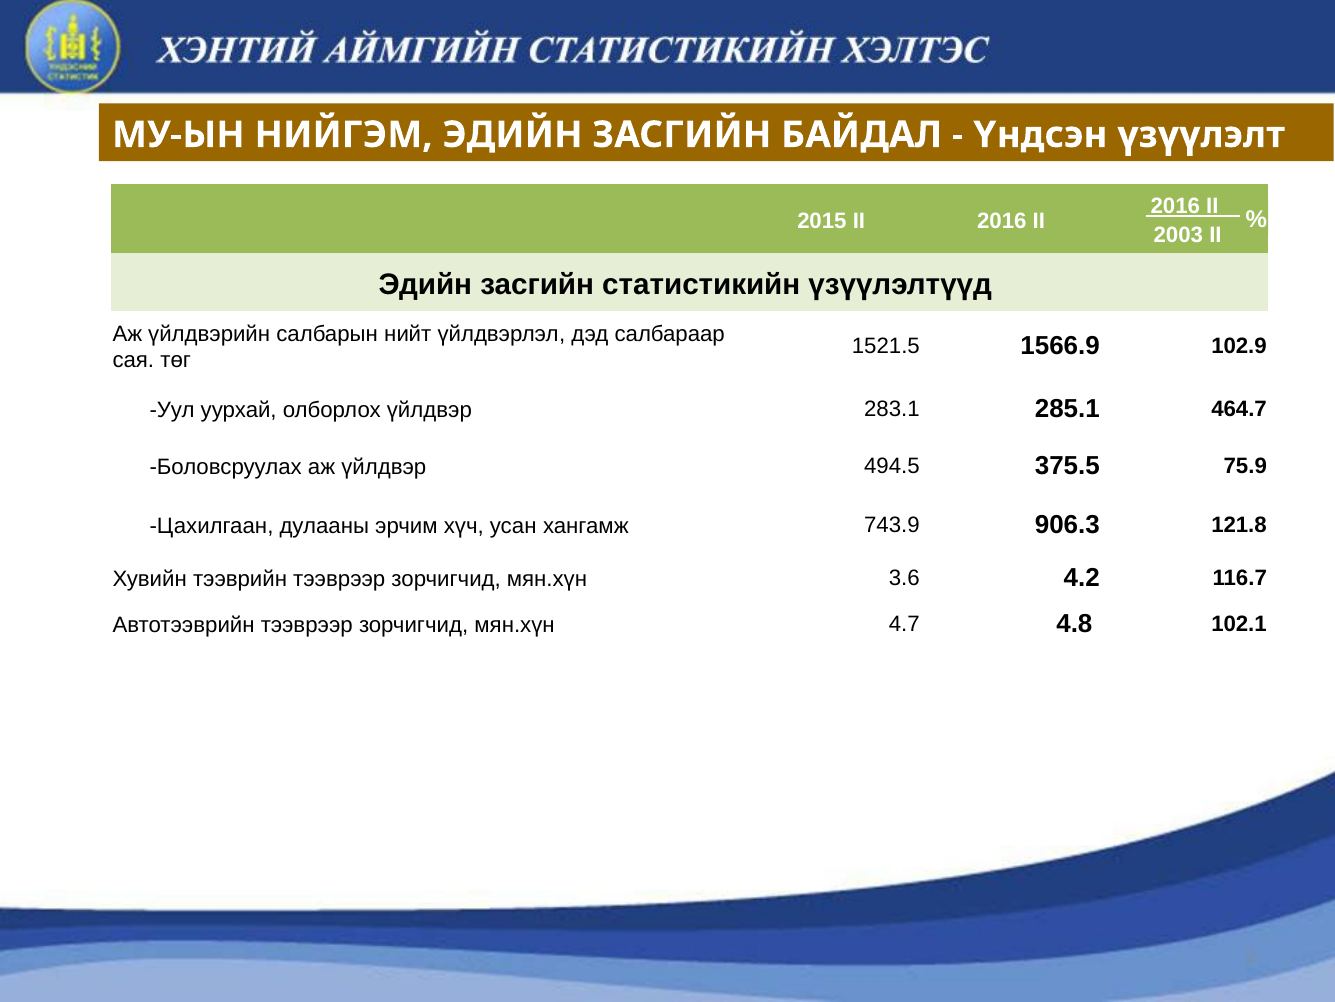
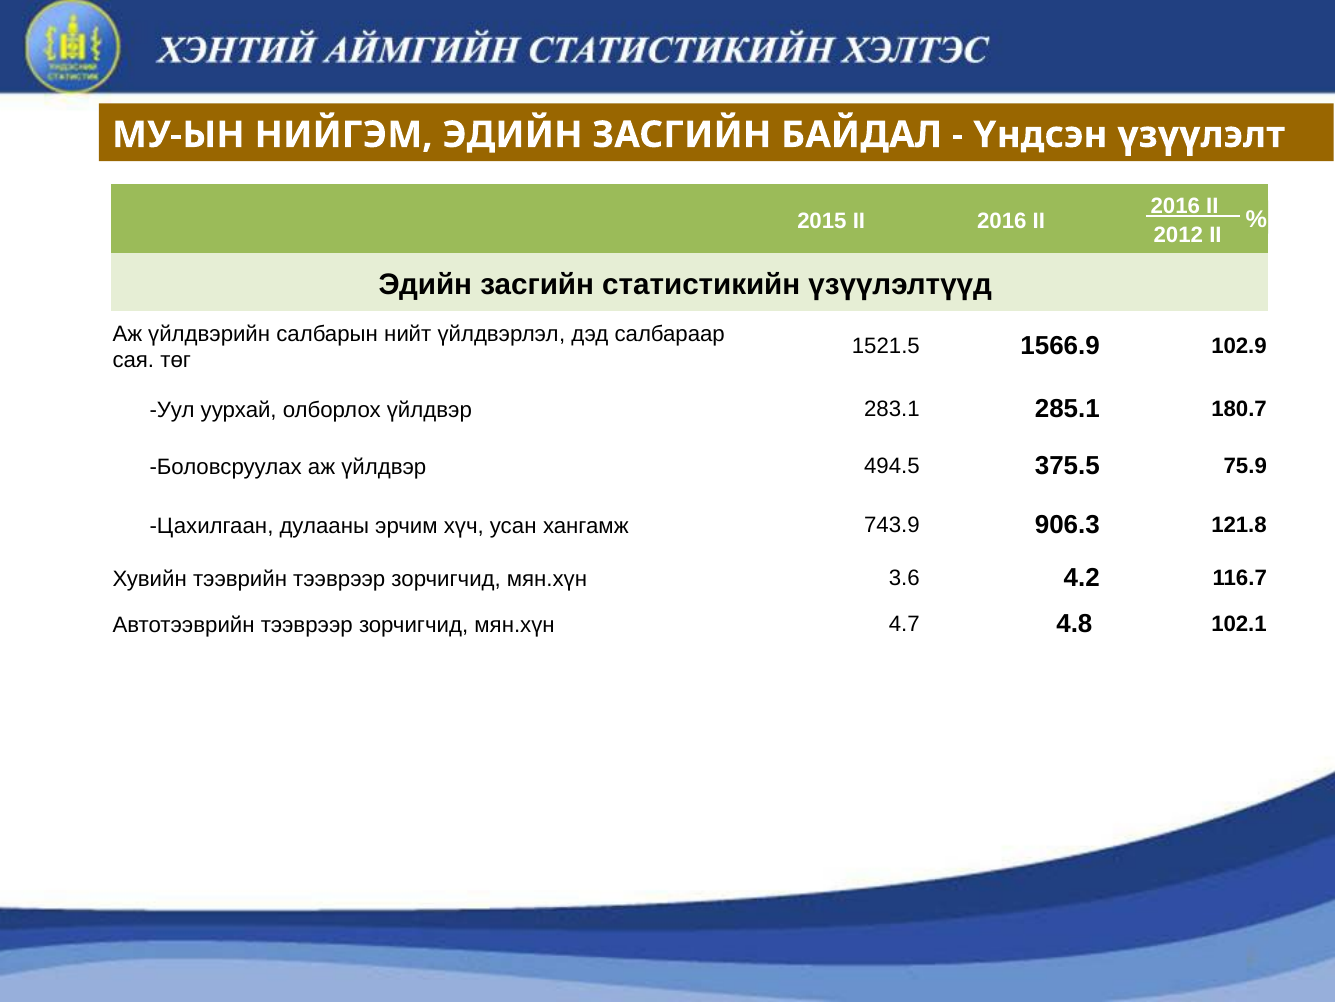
2003: 2003 -> 2012
464.7: 464.7 -> 180.7
